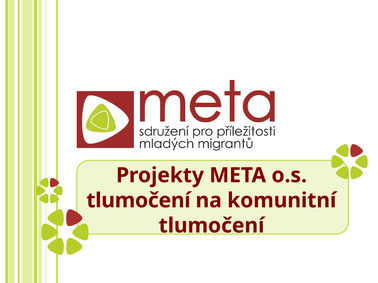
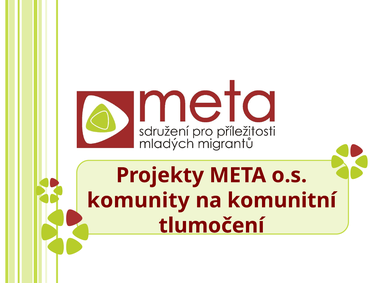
tlumočení at (138, 201): tlumočení -> komunity
